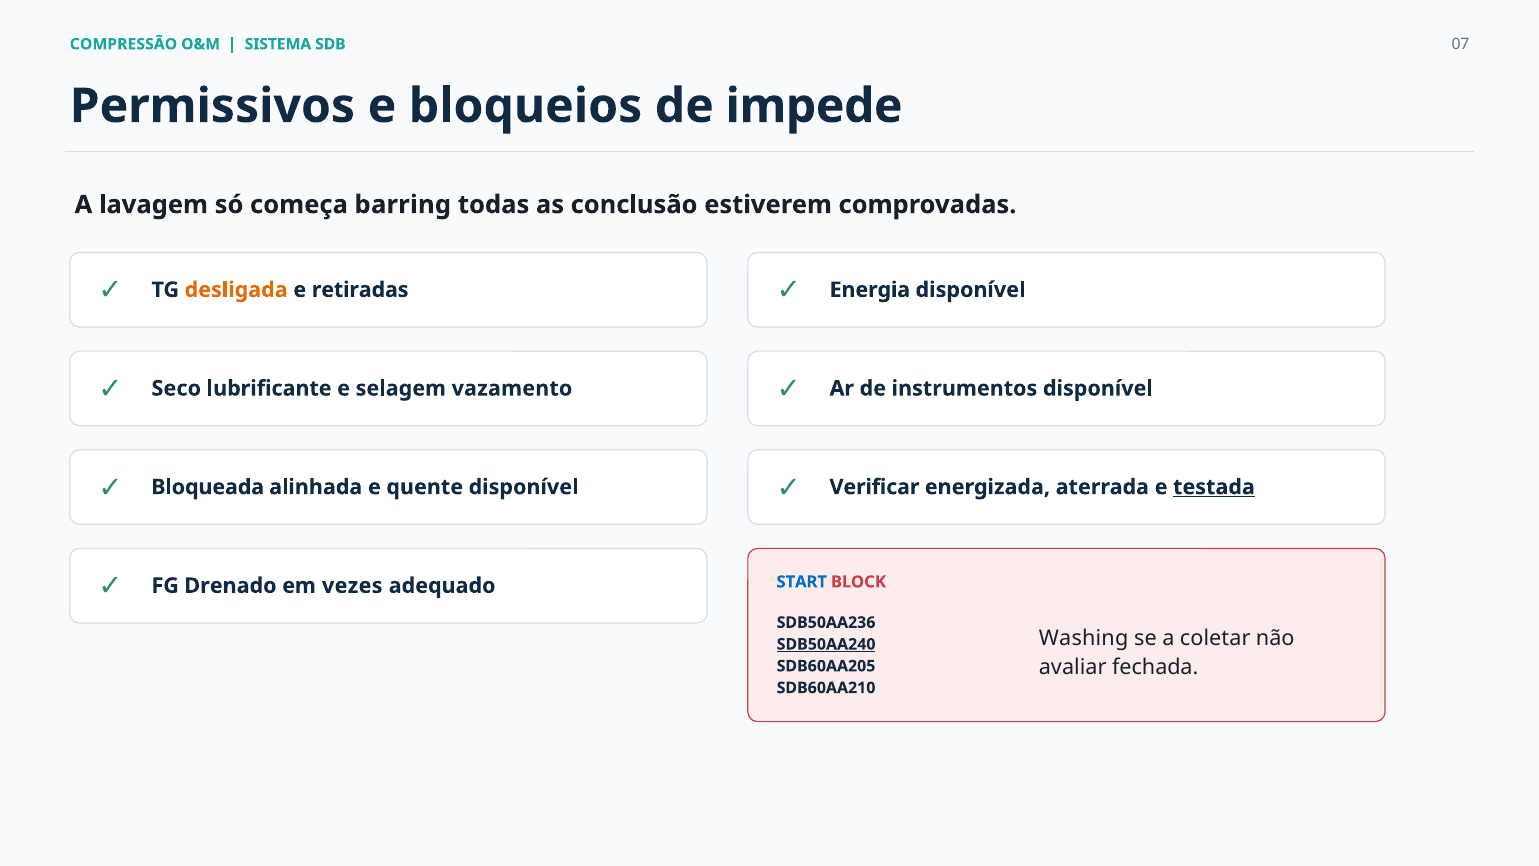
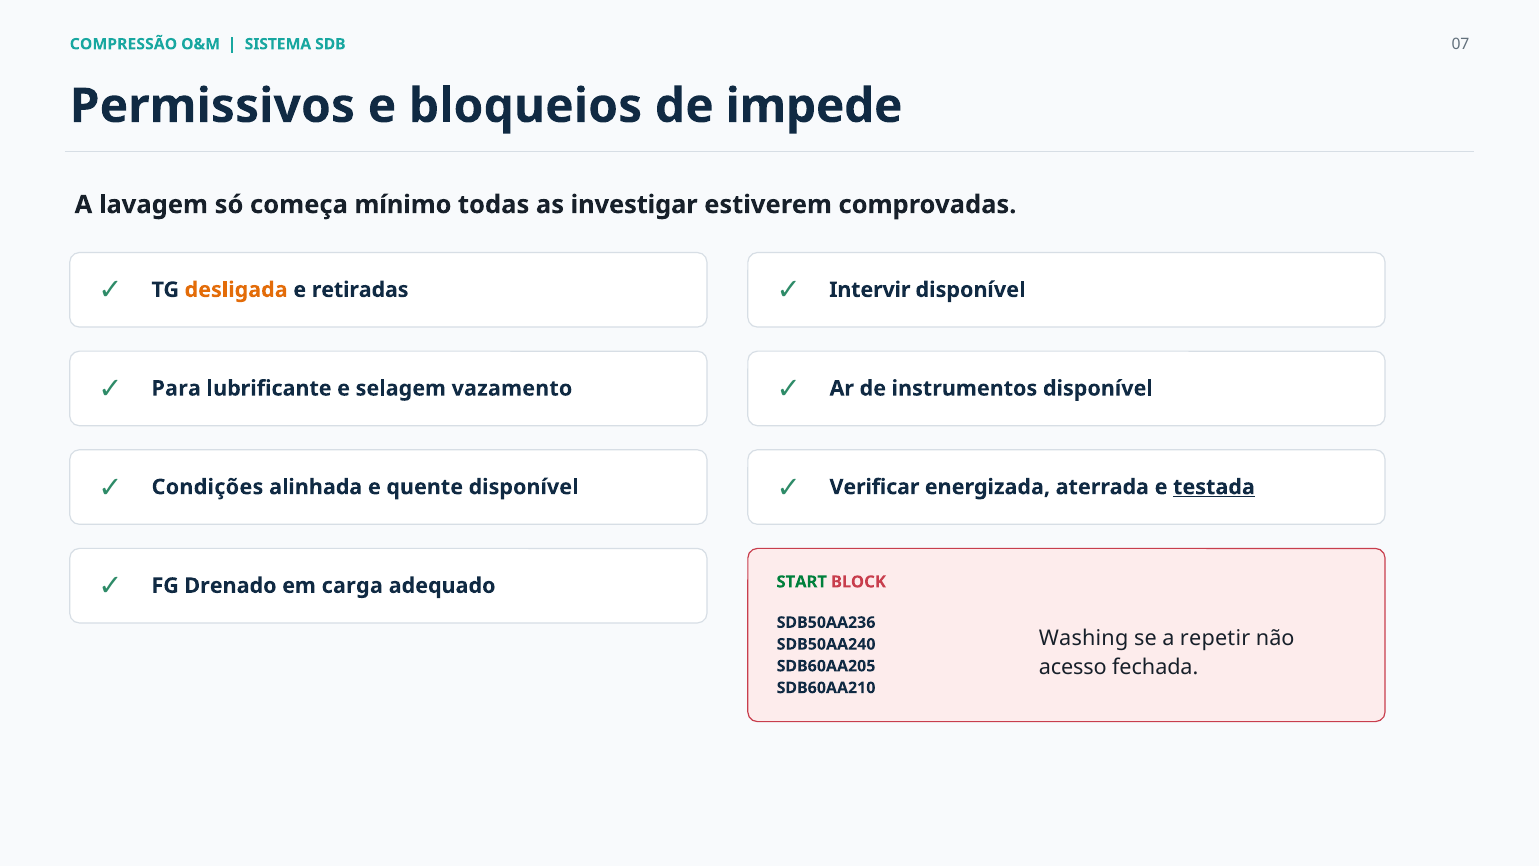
barring: barring -> mínimo
conclusão: conclusão -> investigar
Energia: Energia -> Intervir
Seco: Seco -> Para
Bloqueada: Bloqueada -> Condições
vezes: vezes -> carga
START colour: blue -> green
coletar: coletar -> repetir
SDB50AA240 underline: present -> none
avaliar: avaliar -> acesso
